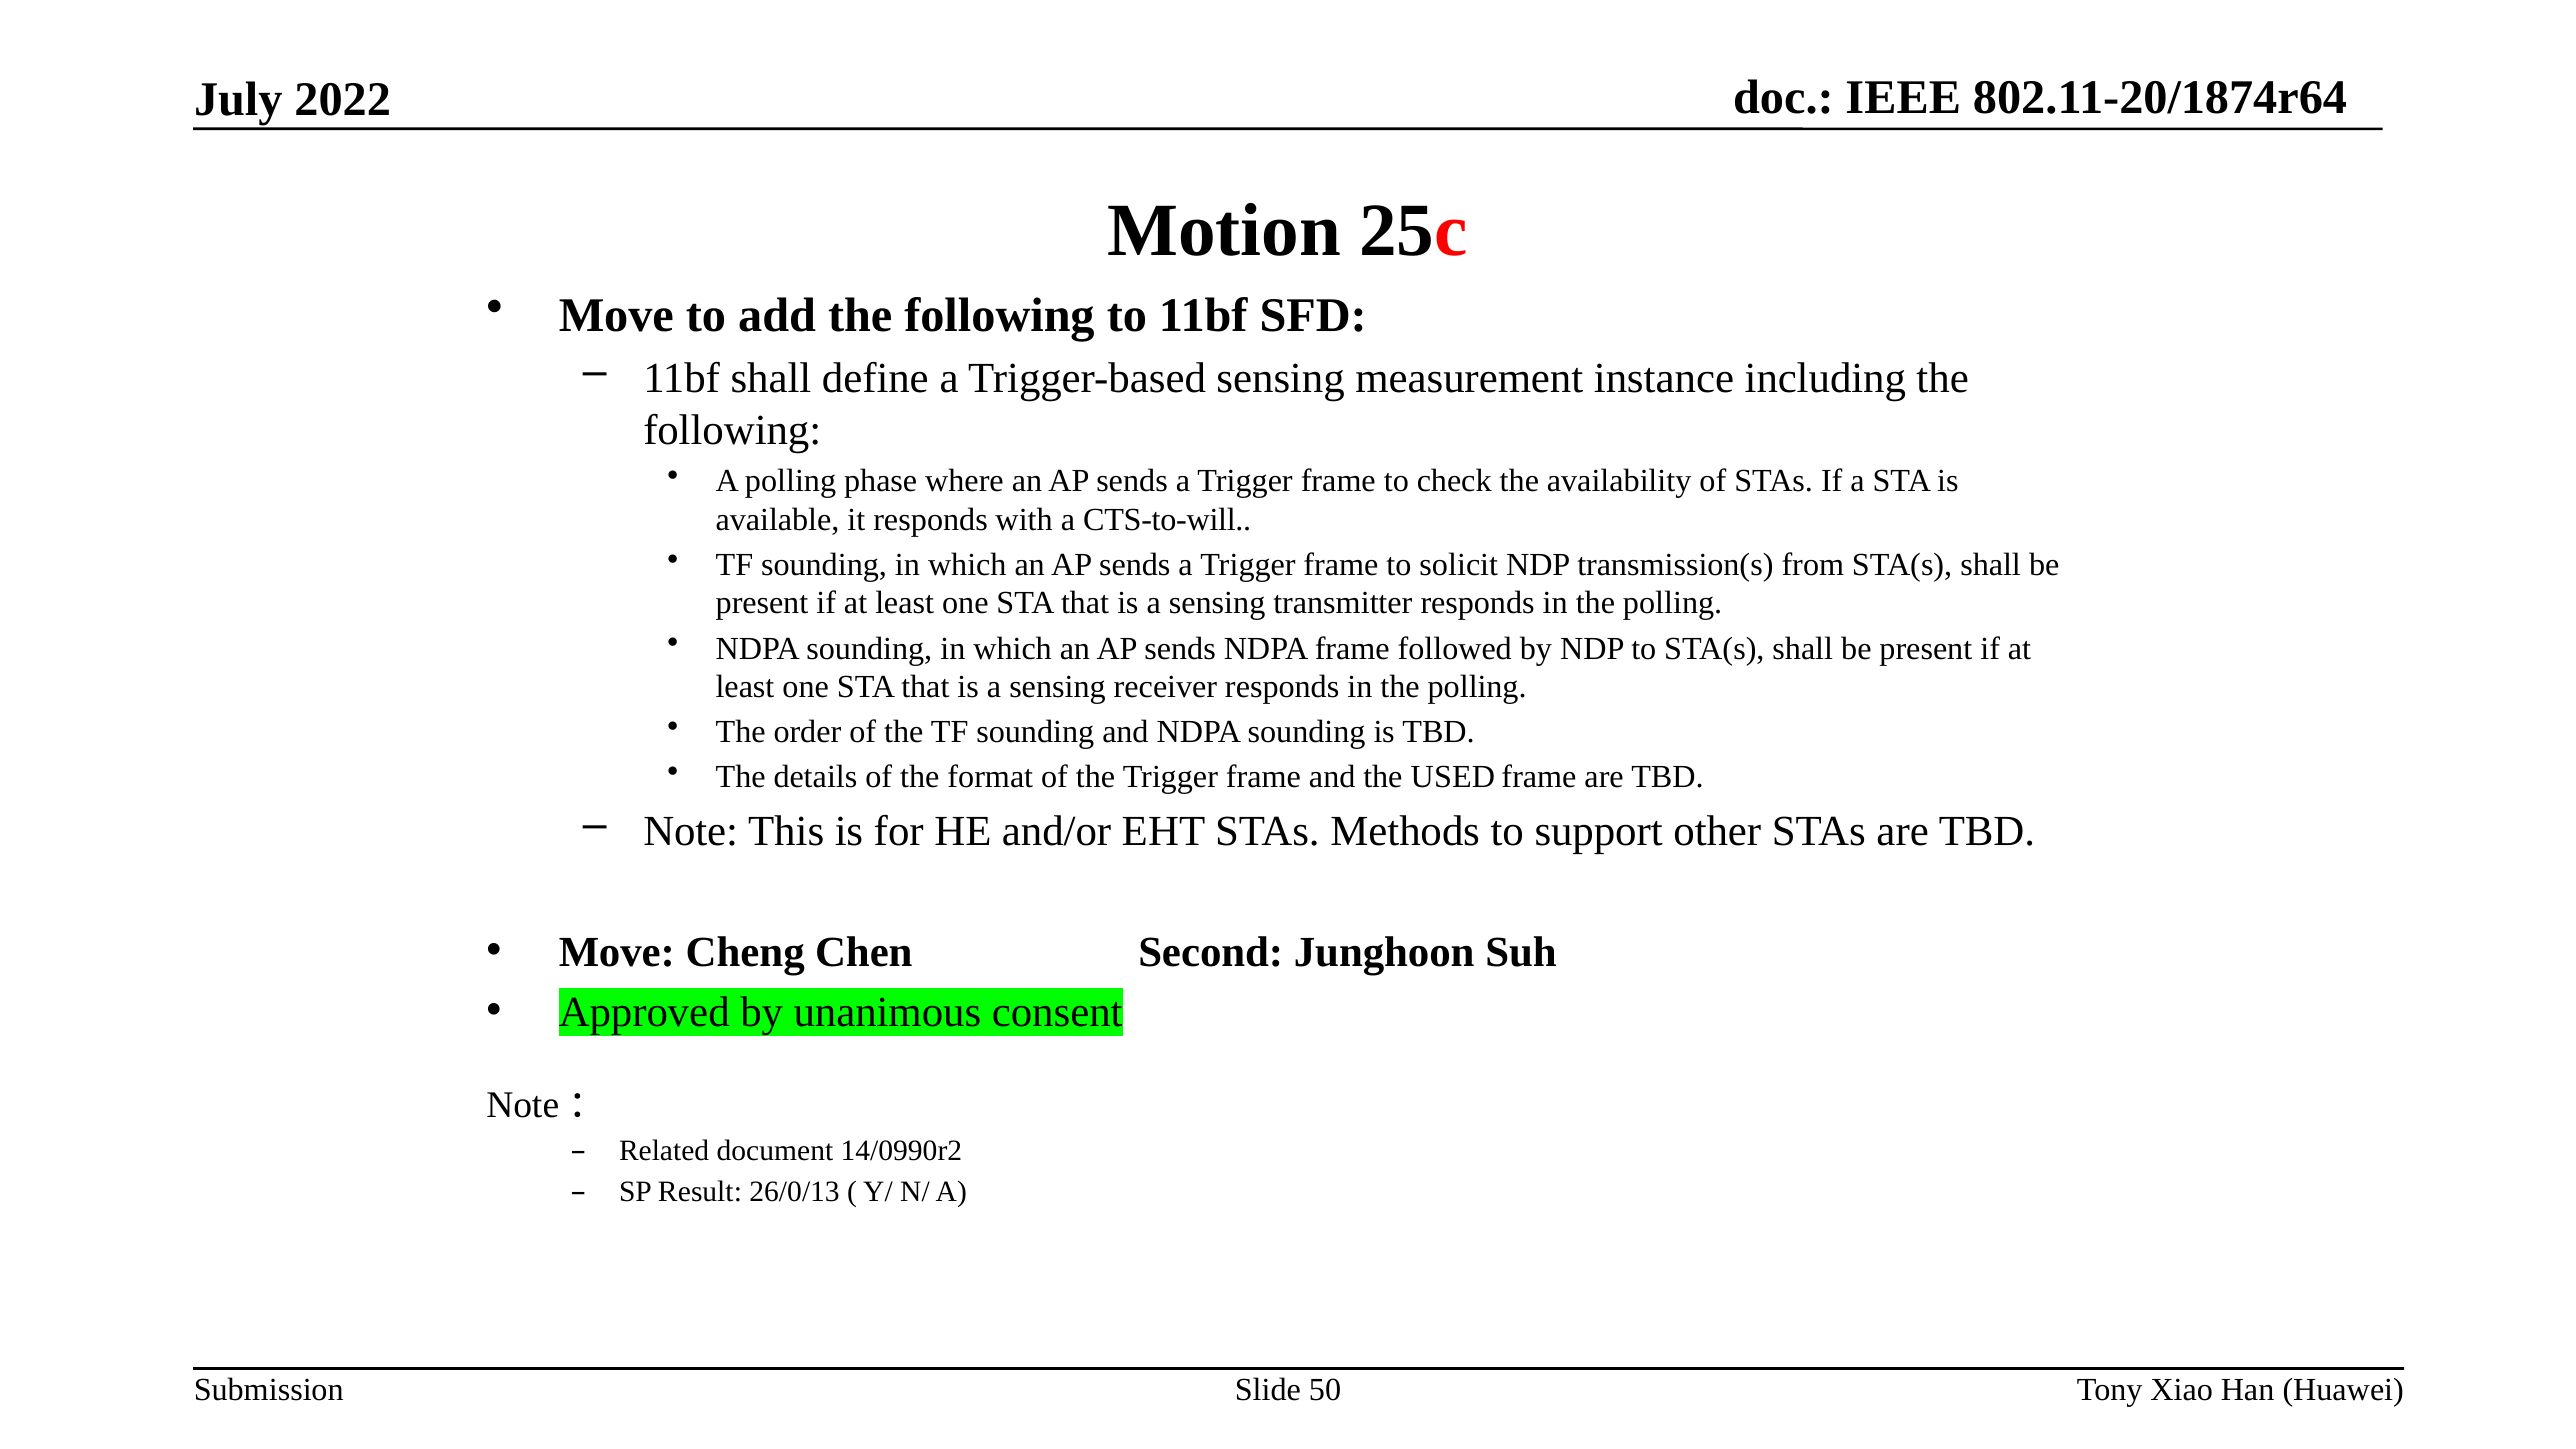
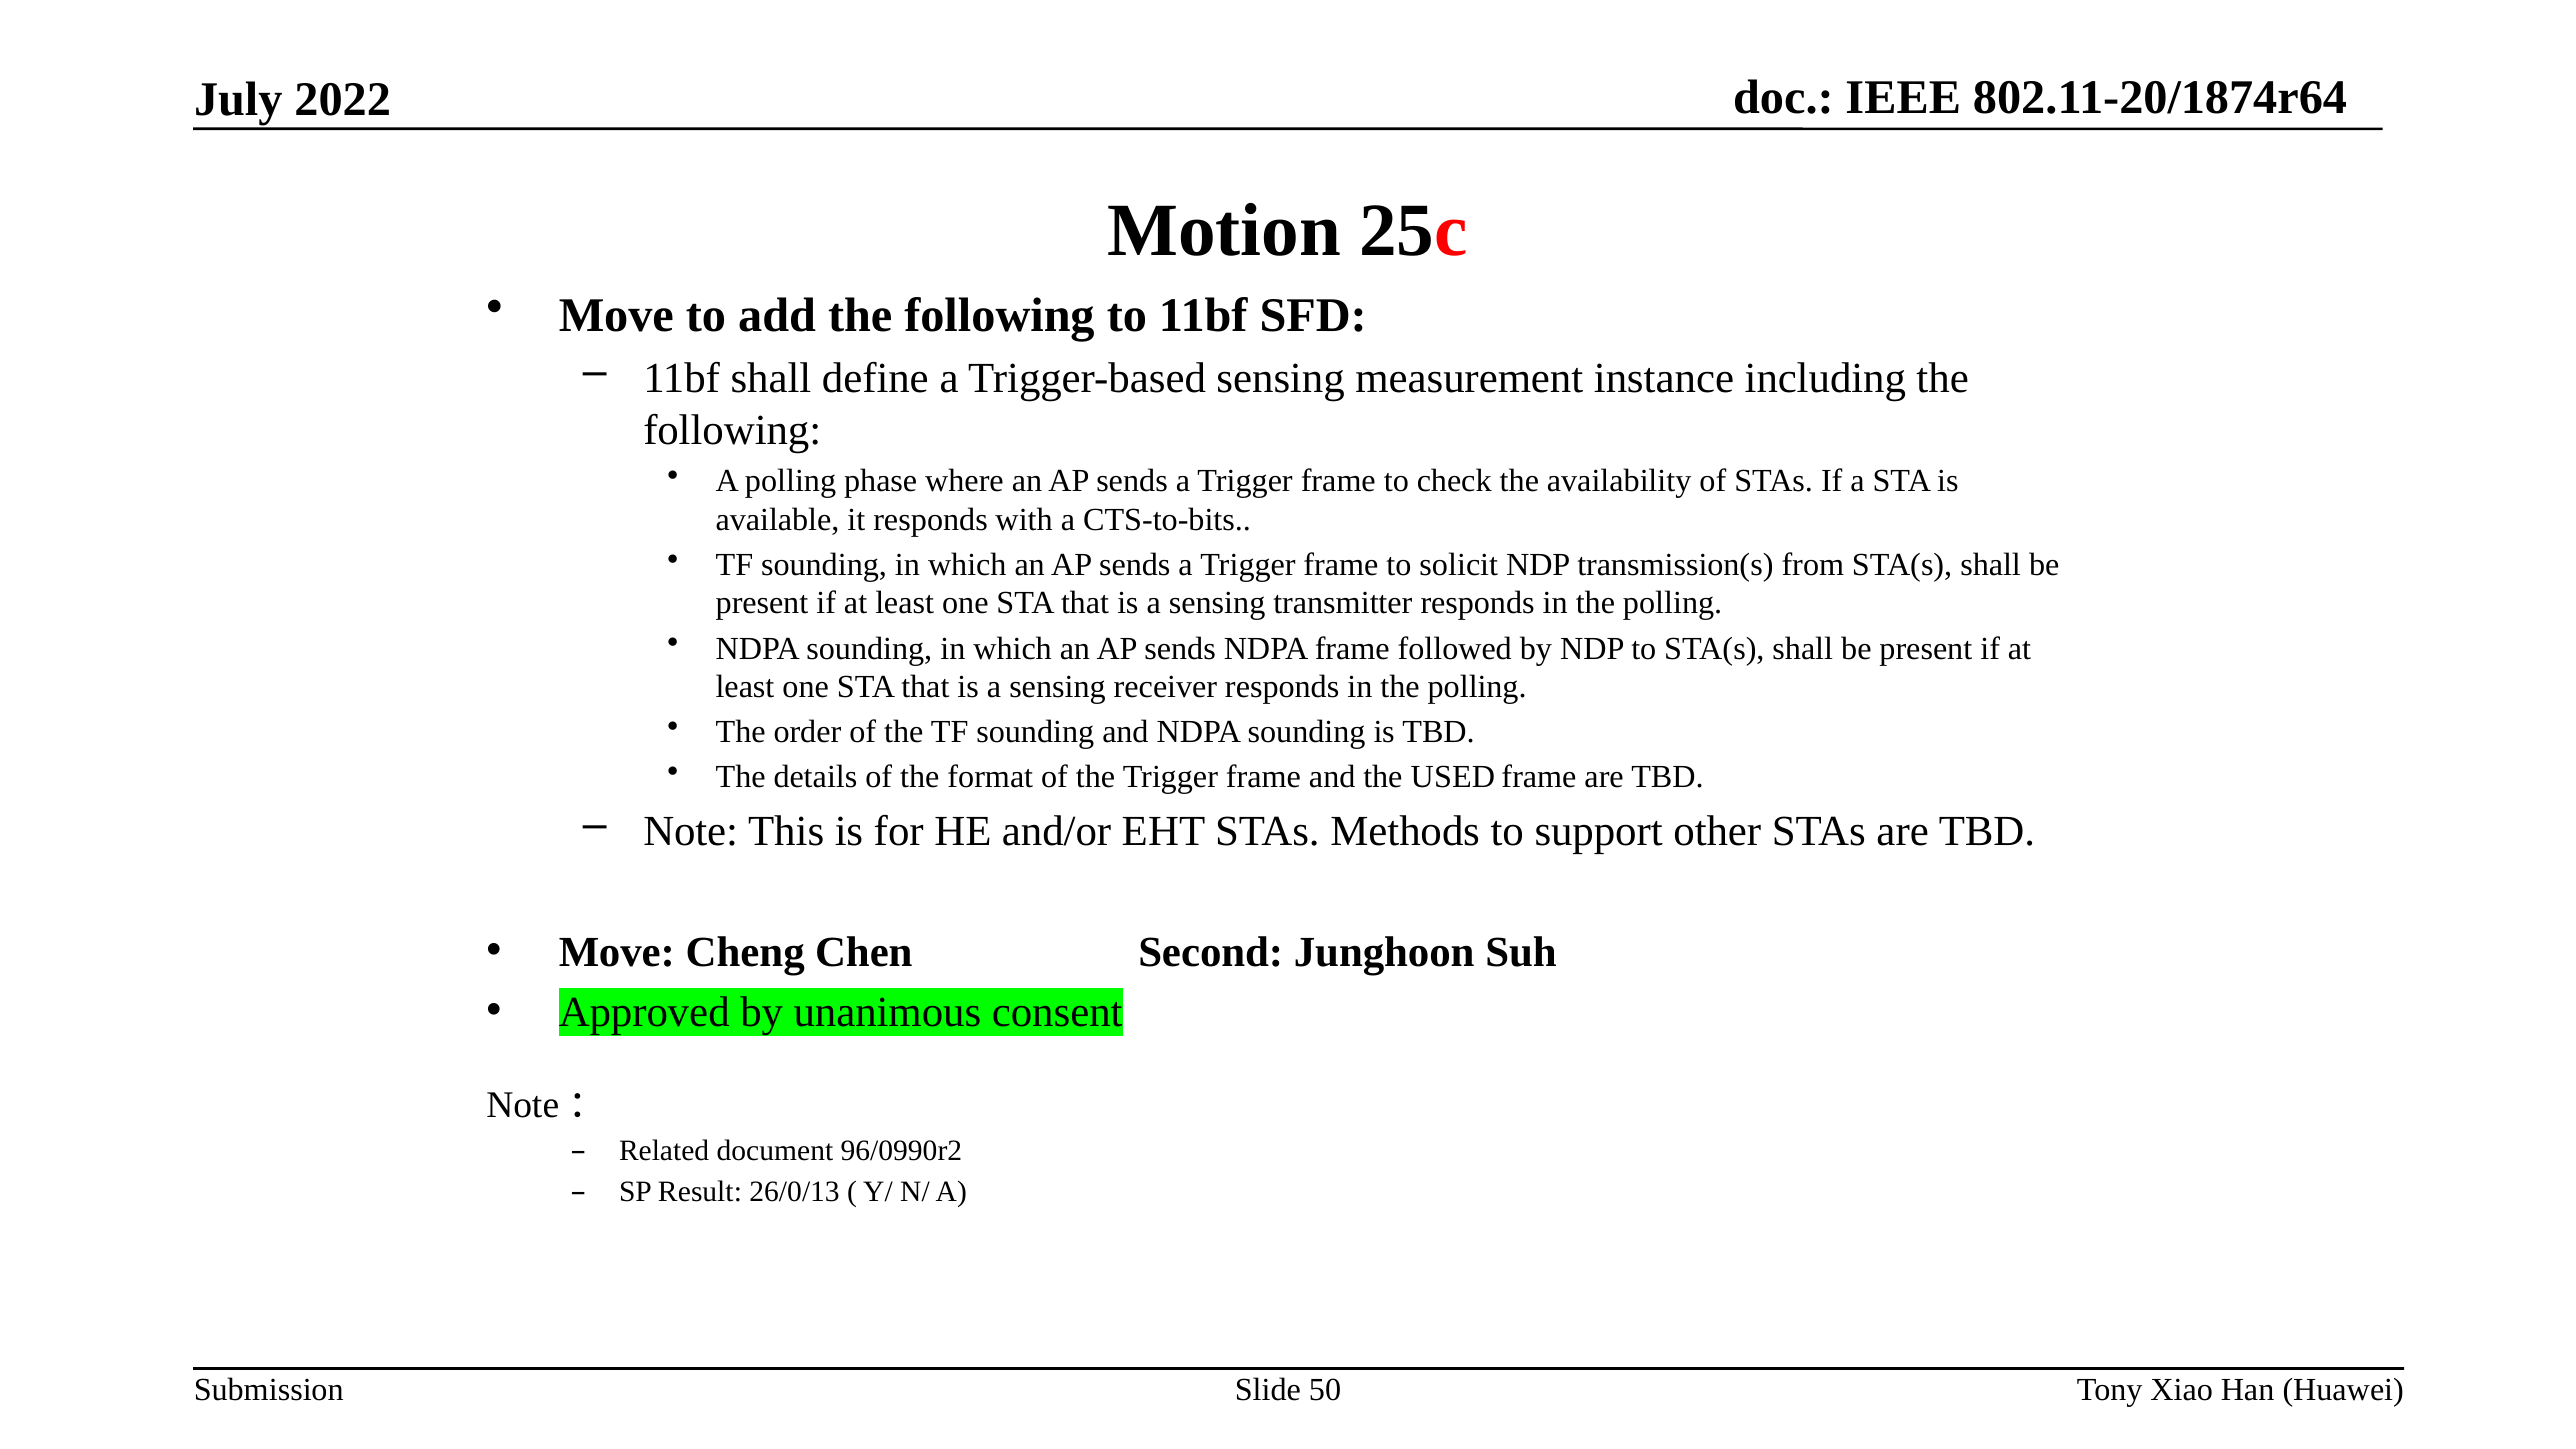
CTS-to-will: CTS-to-will -> CTS-to-bits
14/0990r2: 14/0990r2 -> 96/0990r2
